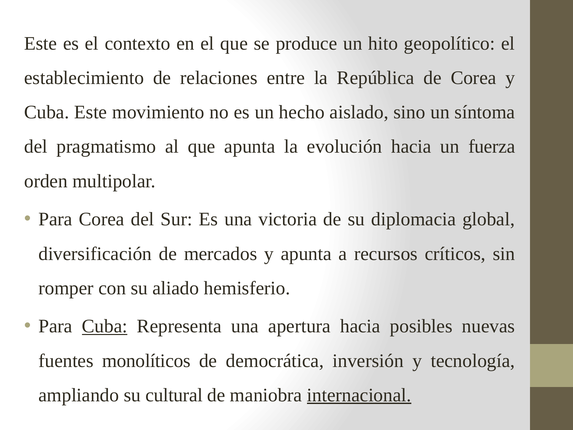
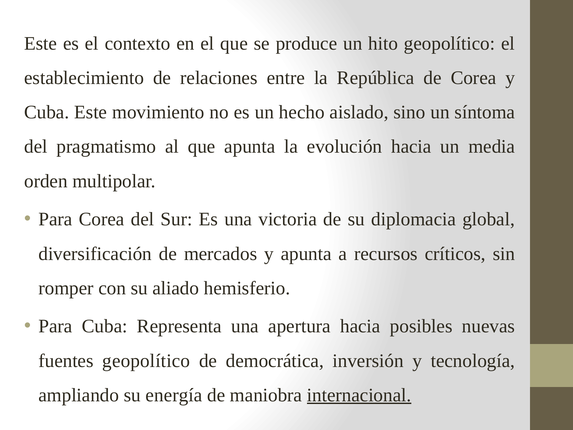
fuerza: fuerza -> media
Cuba at (105, 326) underline: present -> none
fuentes monolíticos: monolíticos -> geopolítico
cultural: cultural -> energía
